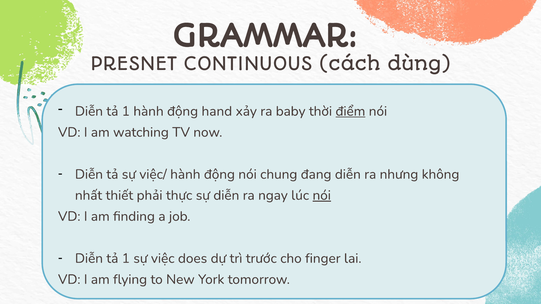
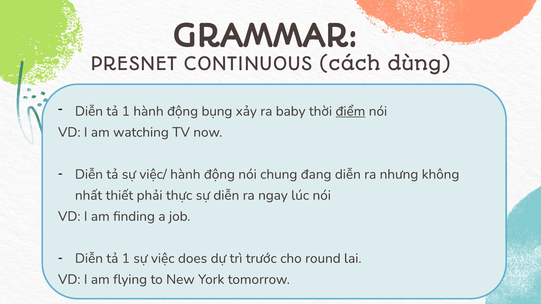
hand: hand -> bụng
nói at (322, 195) underline: present -> none
finger: finger -> round
